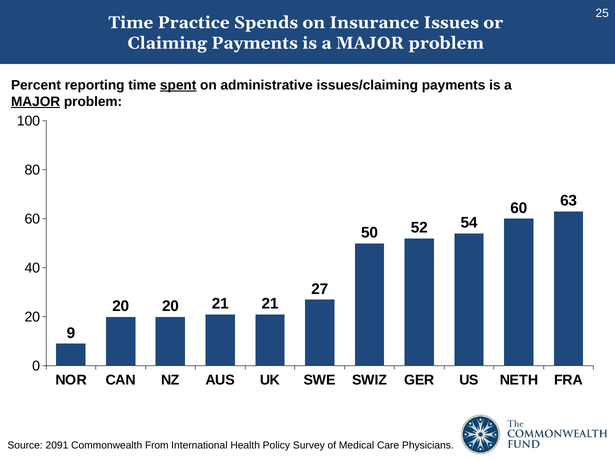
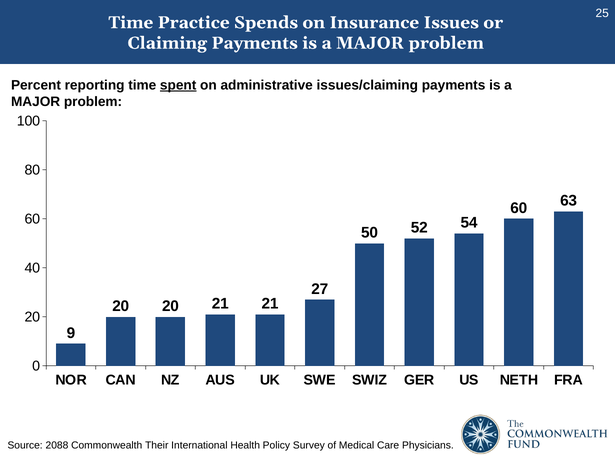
MAJOR at (36, 102) underline: present -> none
2091: 2091 -> 2088
From: From -> Their
